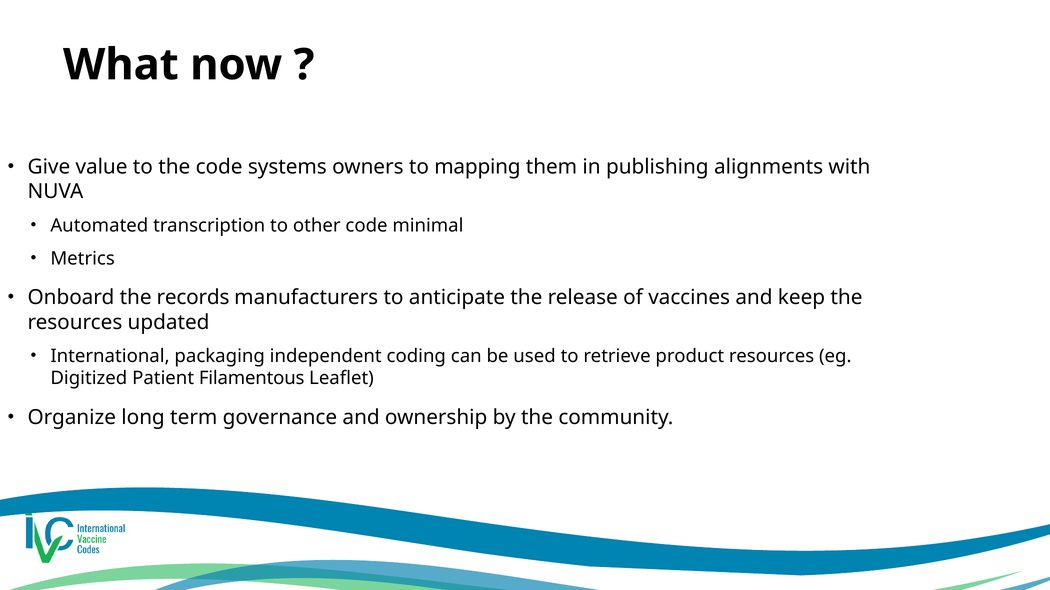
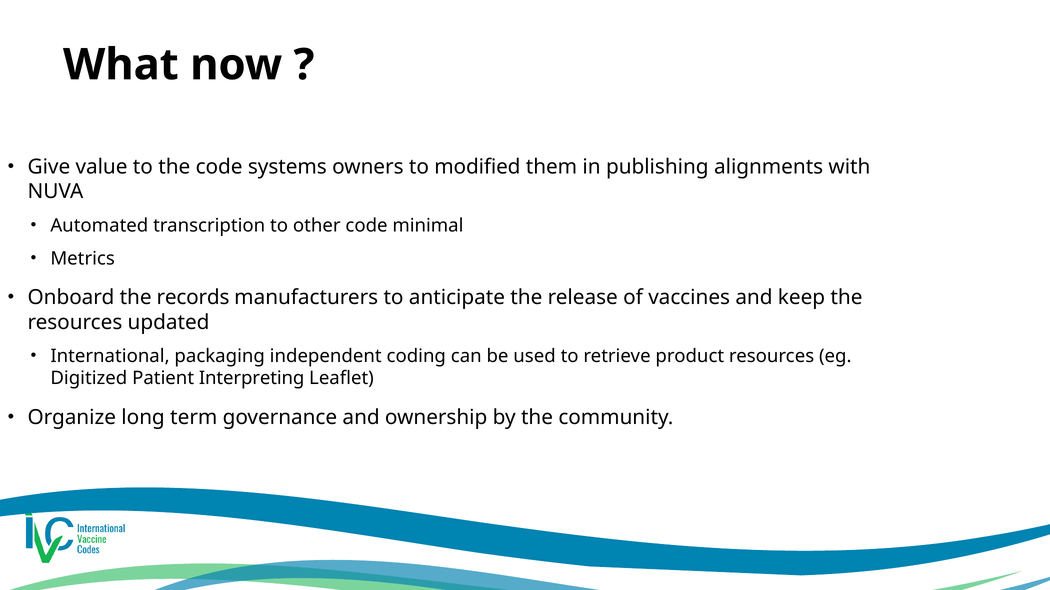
mapping: mapping -> modified
Filamentous: Filamentous -> Interpreting
